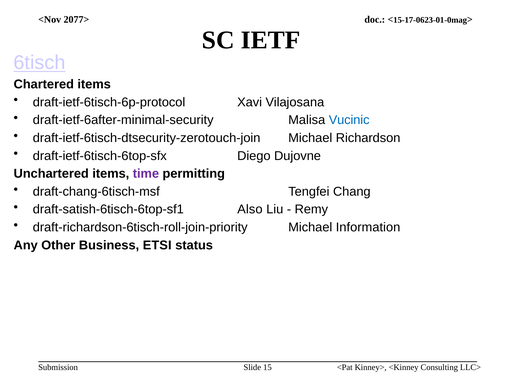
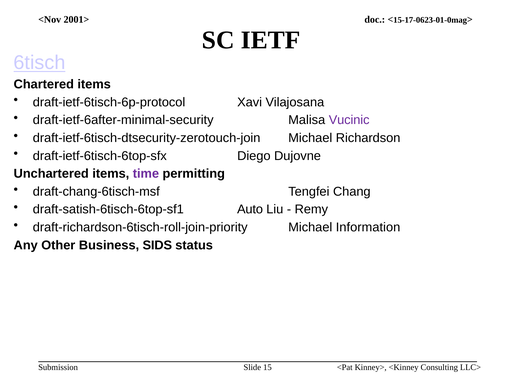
2077>: 2077> -> 2001>
Vucinic colour: blue -> purple
Also: Also -> Auto
ETSI: ETSI -> SIDS
